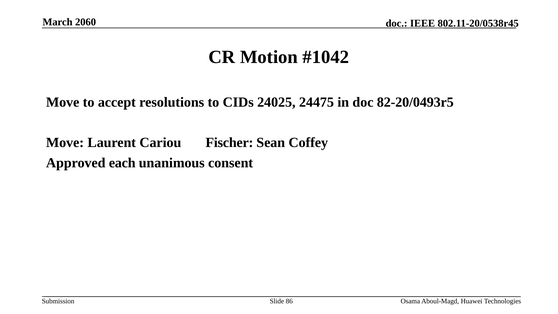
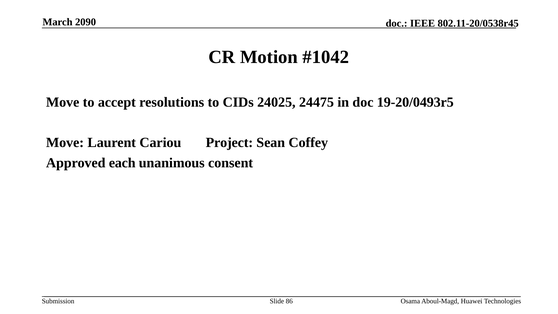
2060: 2060 -> 2090
82-20/0493r5: 82-20/0493r5 -> 19-20/0493r5
Fischer: Fischer -> Project
